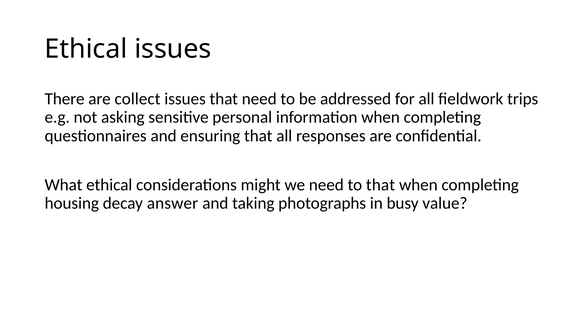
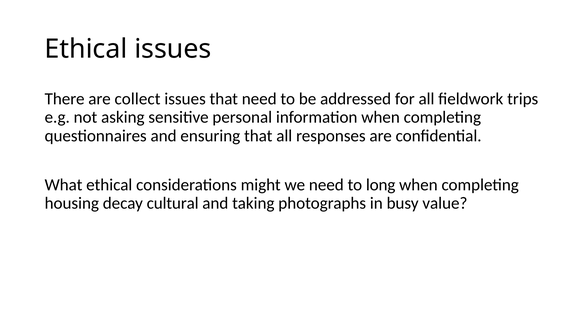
to that: that -> long
answer: answer -> cultural
